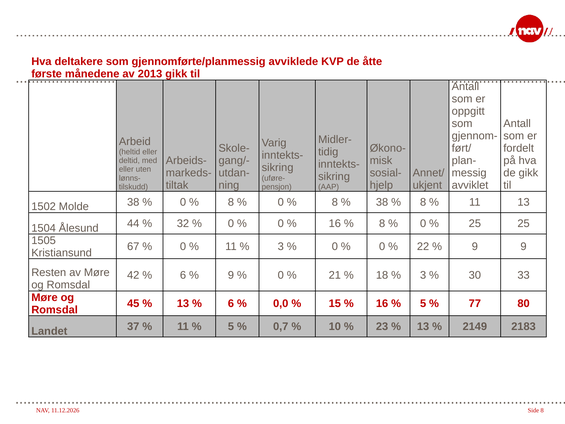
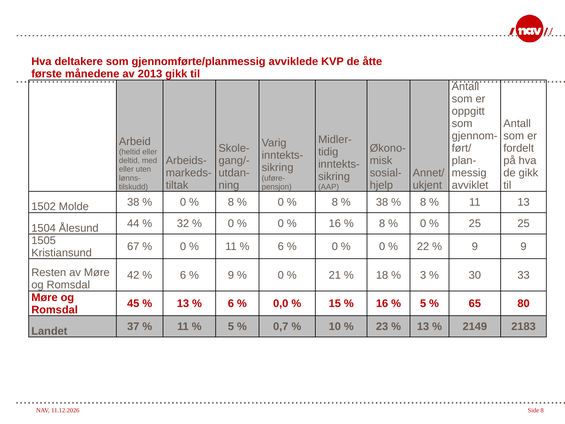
3 at (281, 246): 3 -> 6
77: 77 -> 65
